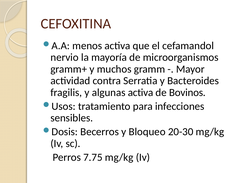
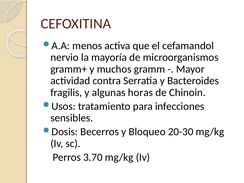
algunas activa: activa -> horas
Bovinos: Bovinos -> Chinoin
7.75: 7.75 -> 3.70
